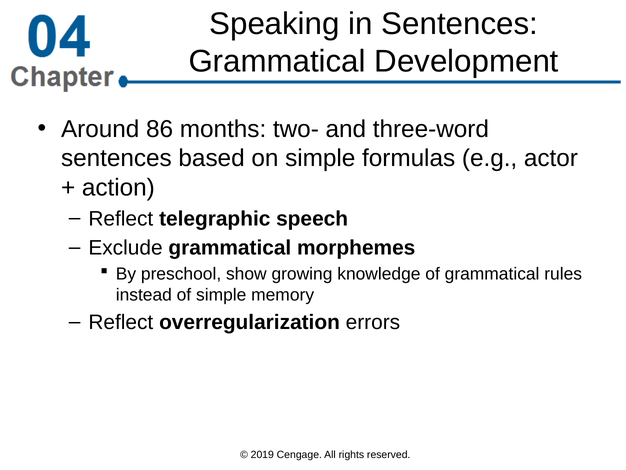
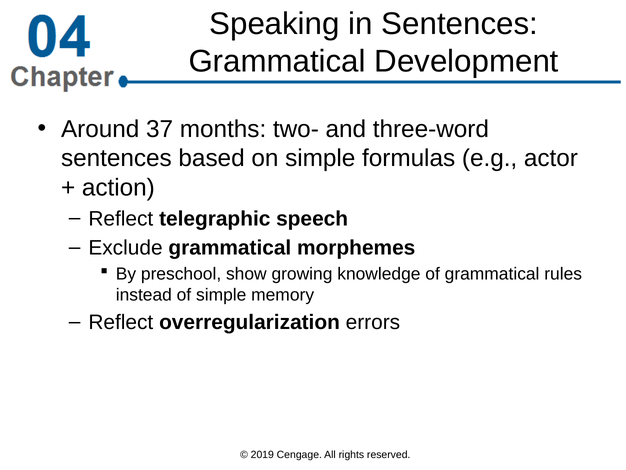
86: 86 -> 37
